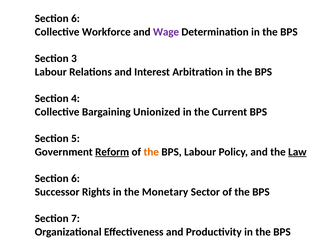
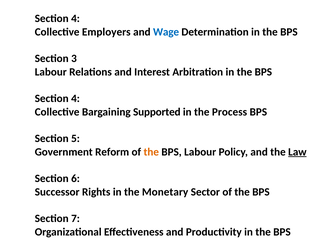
6 at (75, 19): 6 -> 4
Workforce: Workforce -> Employers
Wage colour: purple -> blue
Unionized: Unionized -> Supported
Current: Current -> Process
Reform underline: present -> none
